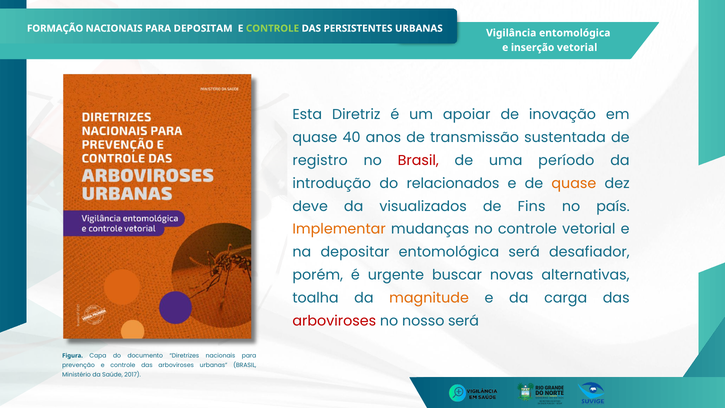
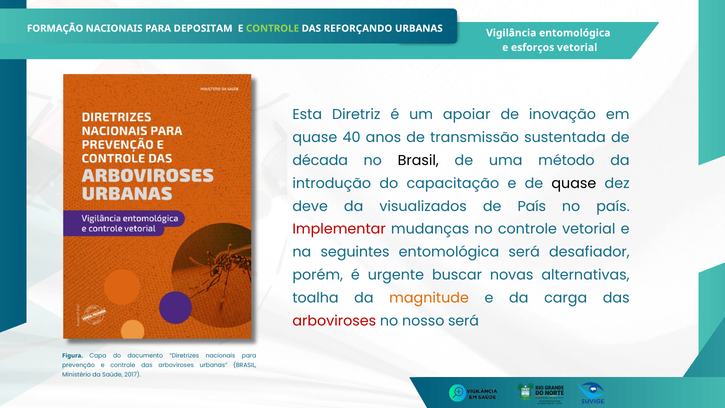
PERSISTENTES: PERSISTENTES -> REFORÇANDO
inserção: inserção -> esforços
registro: registro -> década
Brasil at (418, 160) colour: red -> black
período: período -> método
relacionados: relacionados -> capacitação
quase at (574, 183) colour: orange -> black
de Fins: Fins -> País
Implementar colour: orange -> red
depositar: depositar -> seguintes
